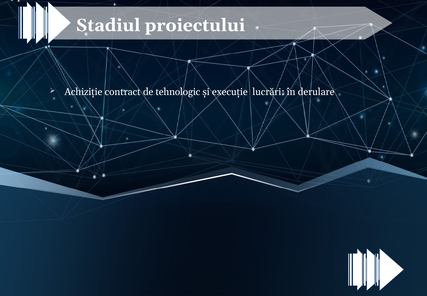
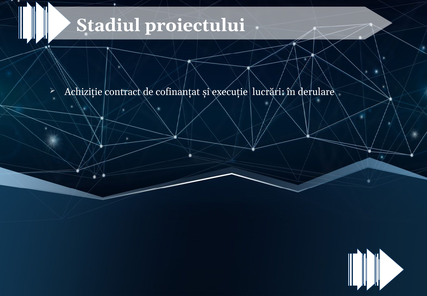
tehnologic: tehnologic -> cofinanțat
